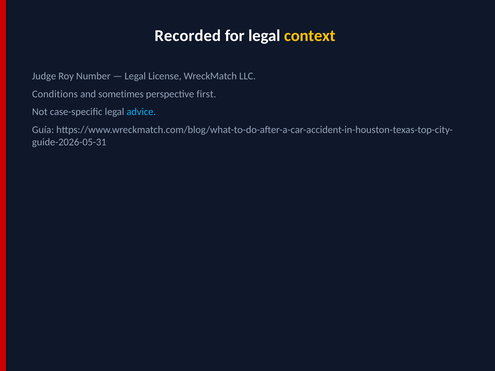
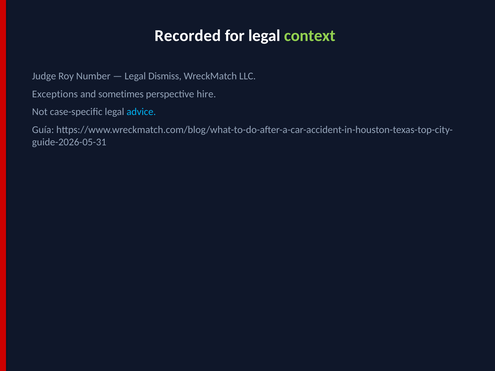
context colour: yellow -> light green
License: License -> Dismiss
Conditions: Conditions -> Exceptions
first: first -> hire
